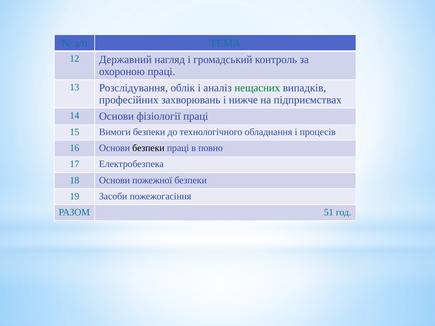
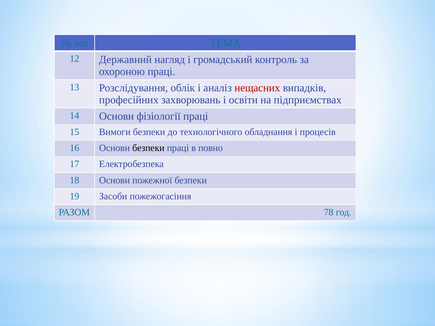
нещасних colour: green -> red
нижче: нижче -> освіти
51: 51 -> 78
